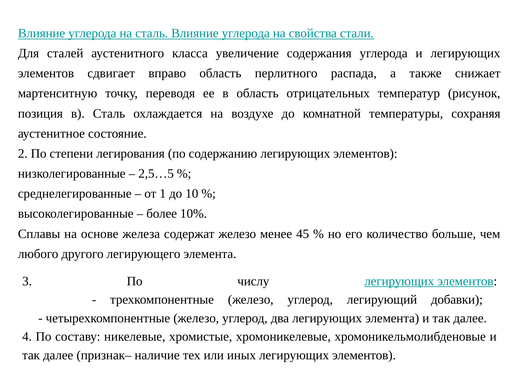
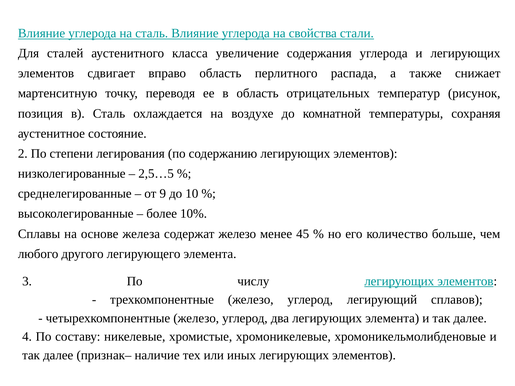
1: 1 -> 9
добавки: добавки -> сплавов
